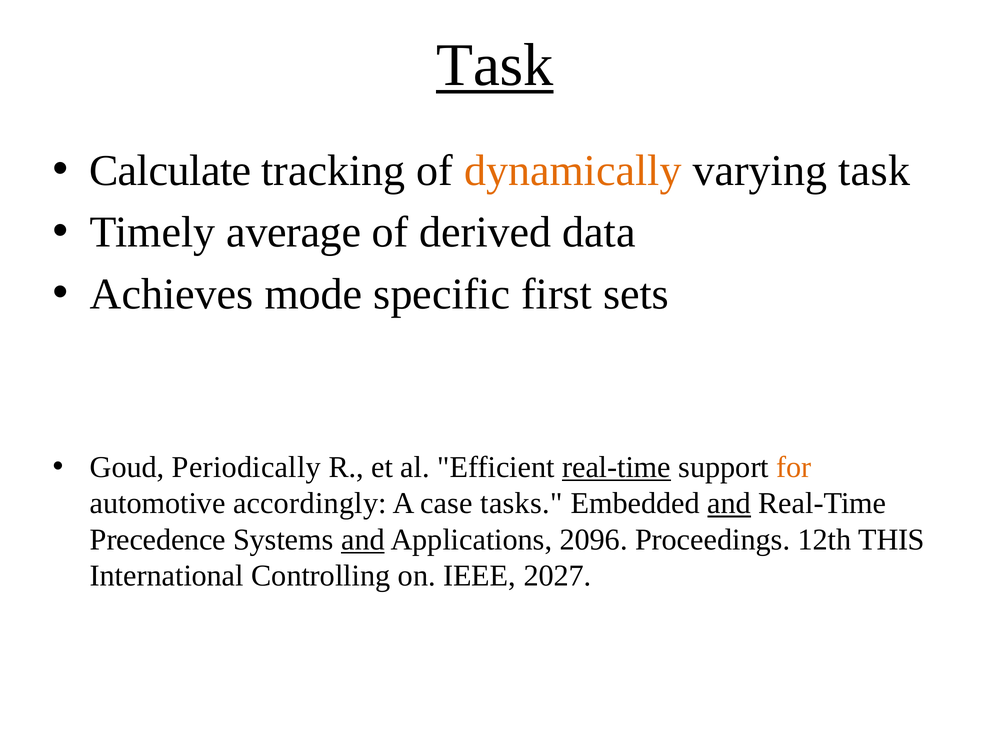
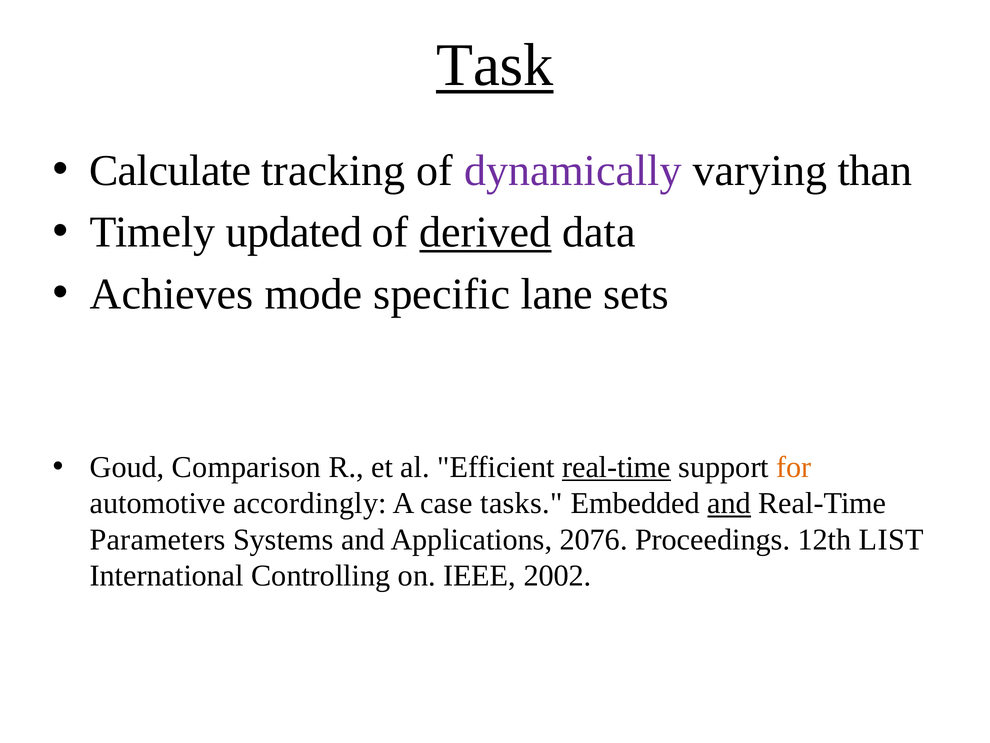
dynamically colour: orange -> purple
varying task: task -> than
average: average -> updated
derived underline: none -> present
first: first -> lane
Periodically: Periodically -> Comparison
Precedence: Precedence -> Parameters
and at (363, 539) underline: present -> none
2096: 2096 -> 2076
THIS: THIS -> LIST
2027: 2027 -> 2002
